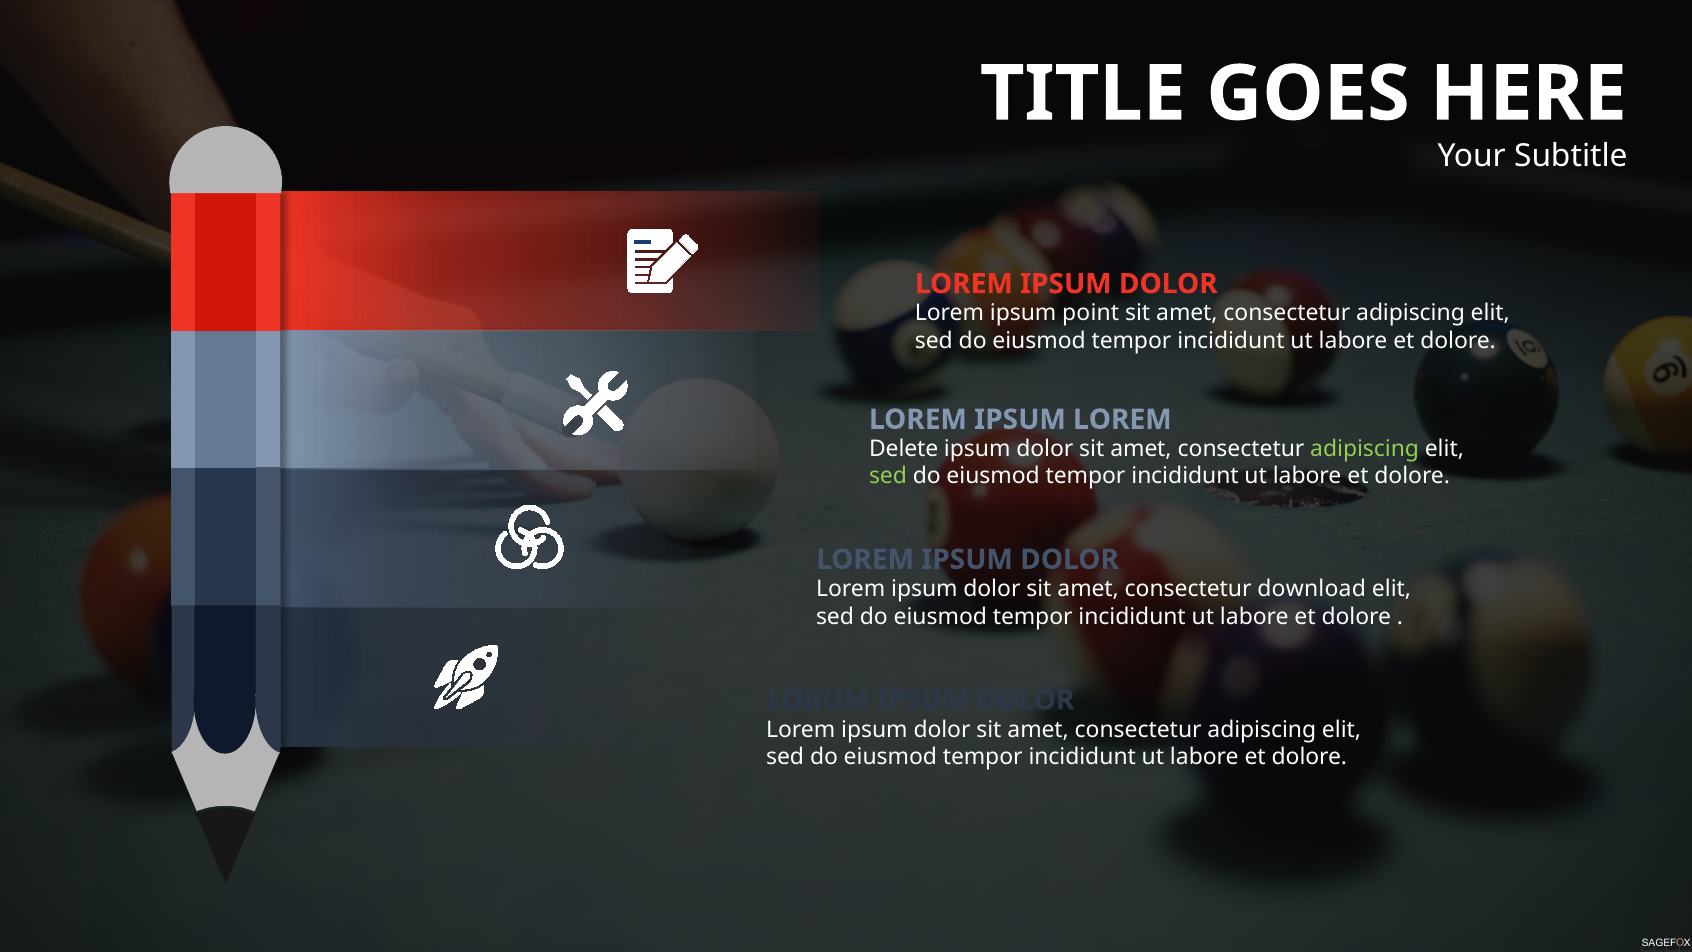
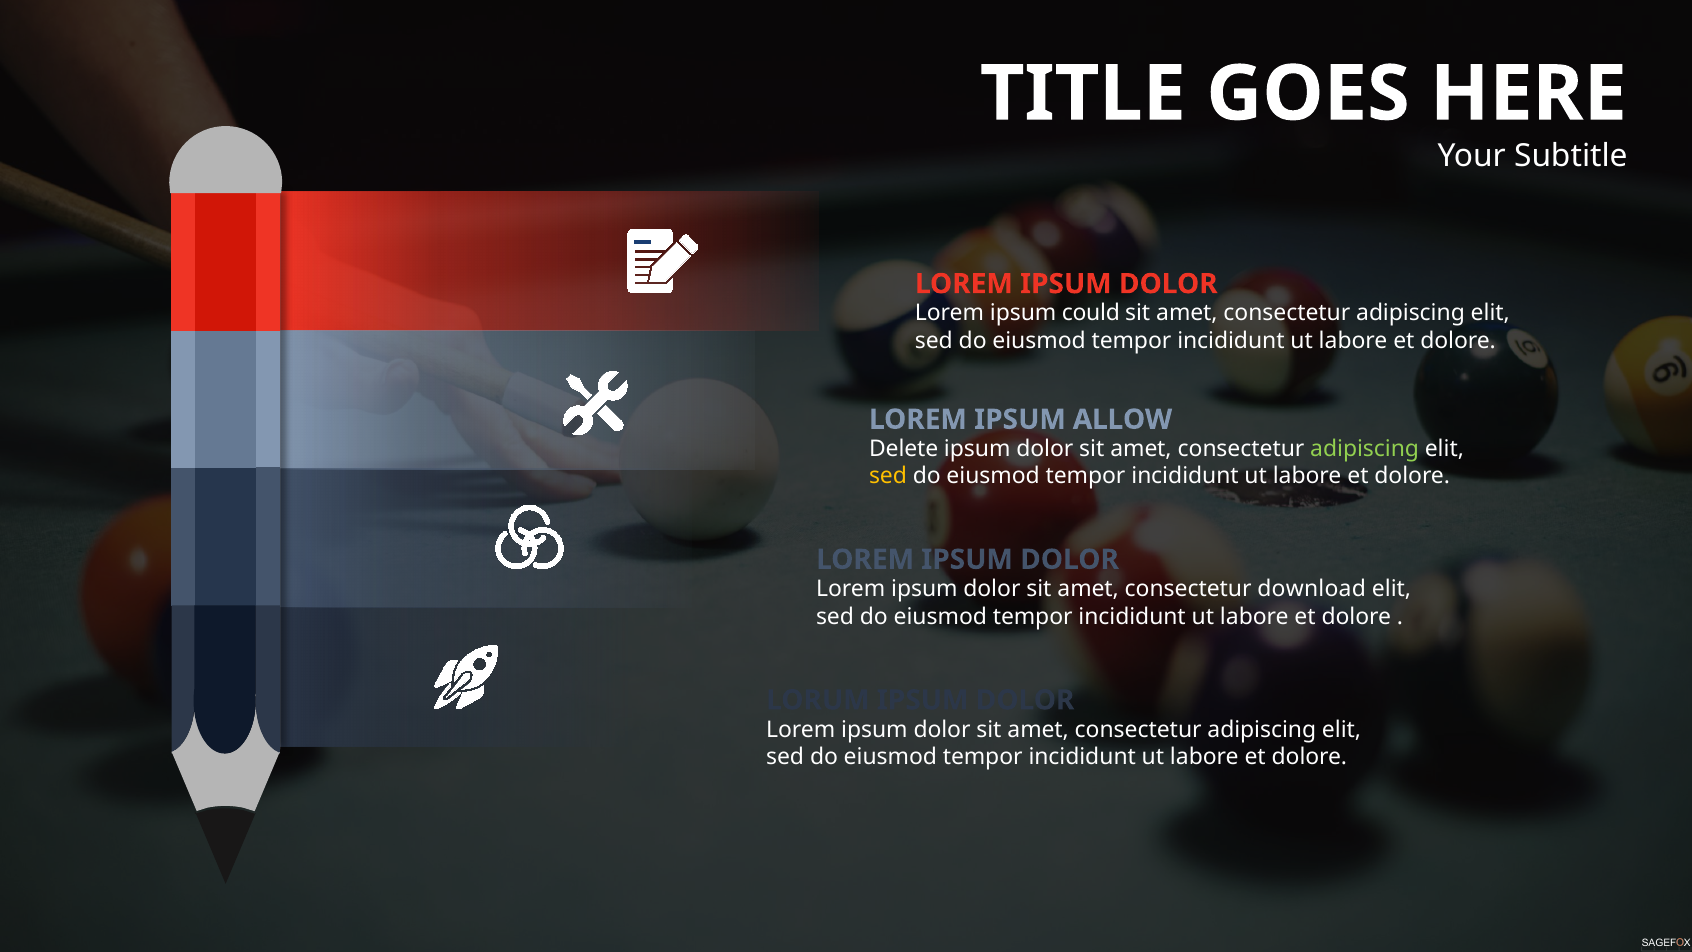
point: point -> could
IPSUM LOREM: LOREM -> ALLOW
sed at (888, 476) colour: light green -> yellow
